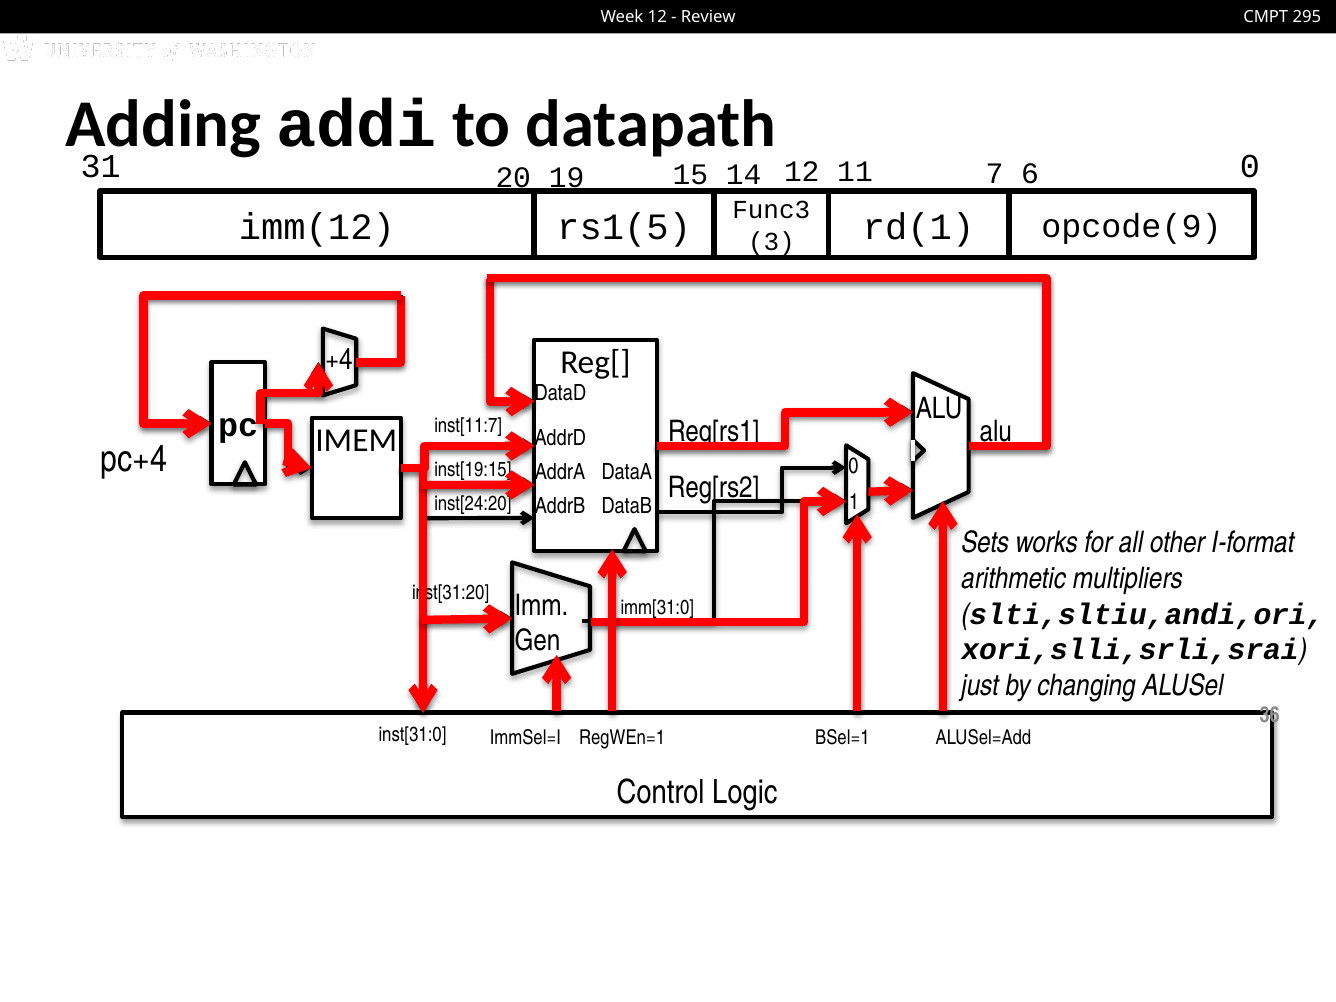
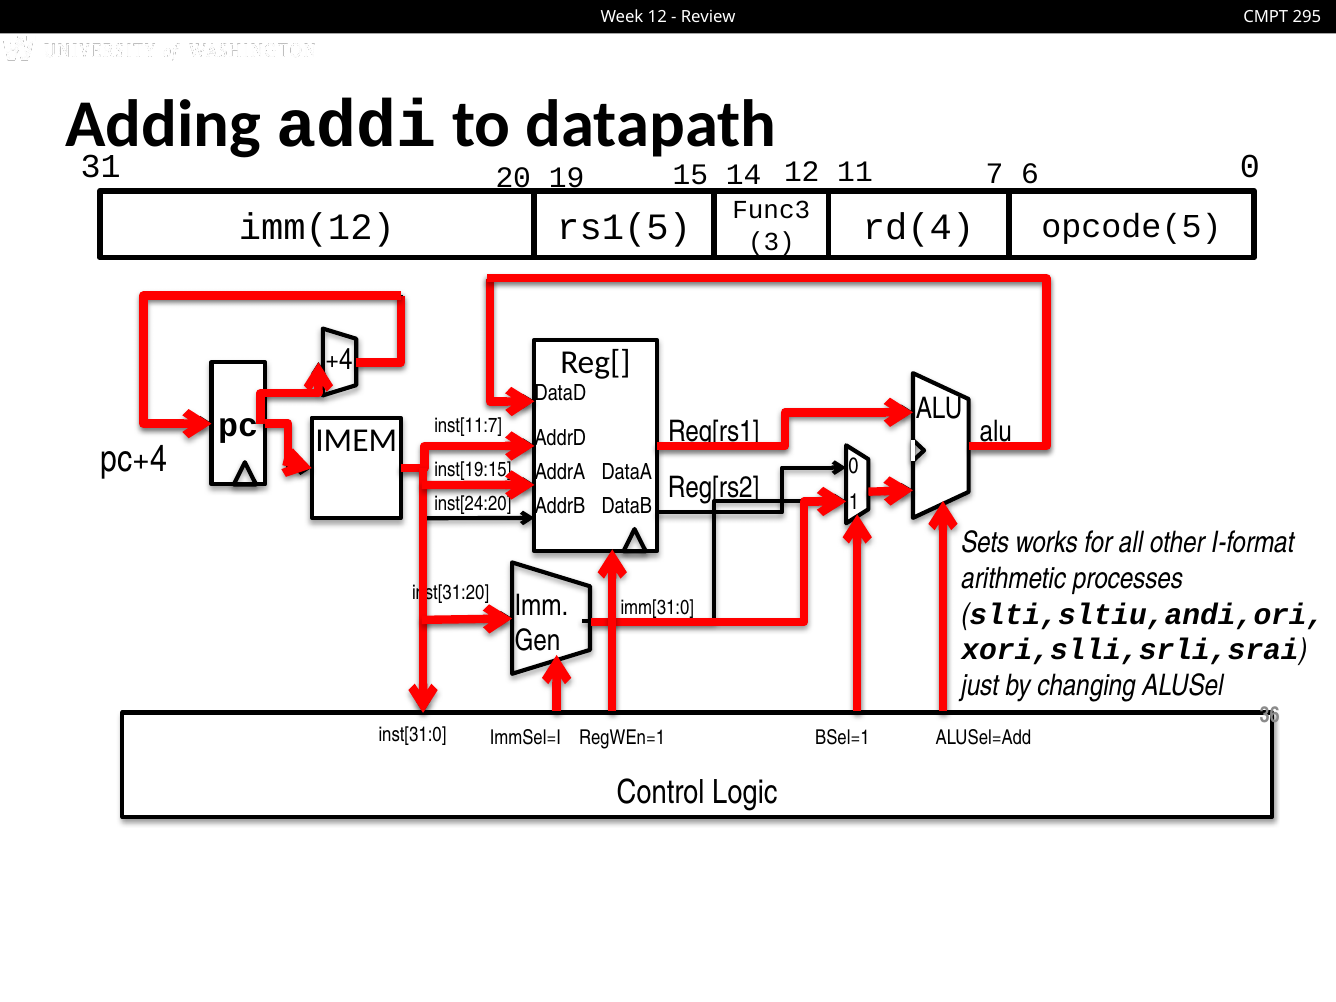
opcode(9: opcode(9 -> opcode(5
rd(1: rd(1 -> rd(4
multipliers: multipliers -> processes
